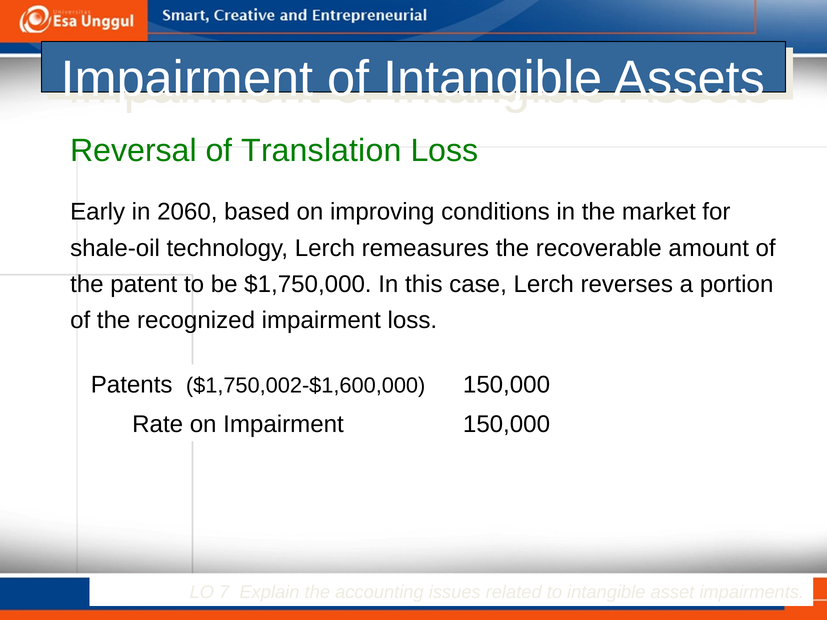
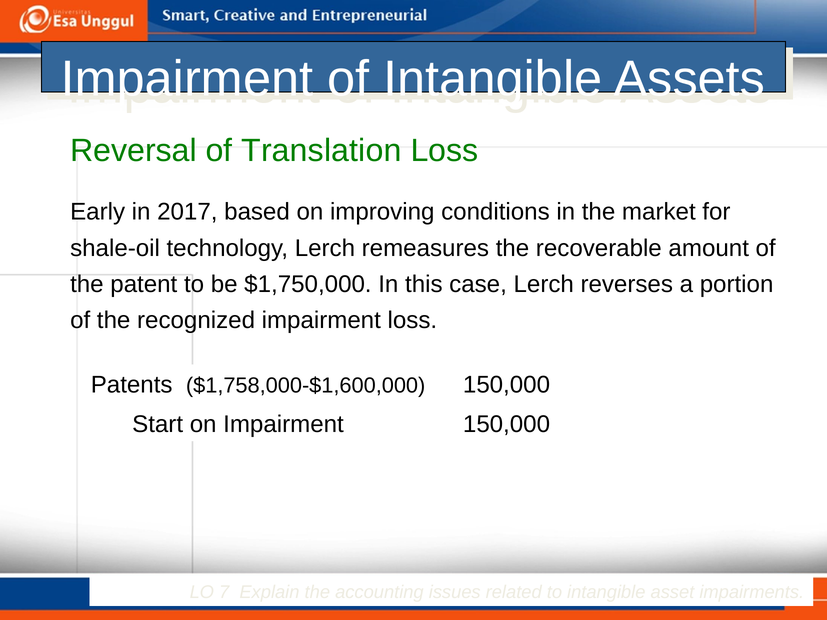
2060: 2060 -> 2017
$1,750,002-$1,600,000: $1,750,002-$1,600,000 -> $1,758,000-$1,600,000
Rate: Rate -> Start
